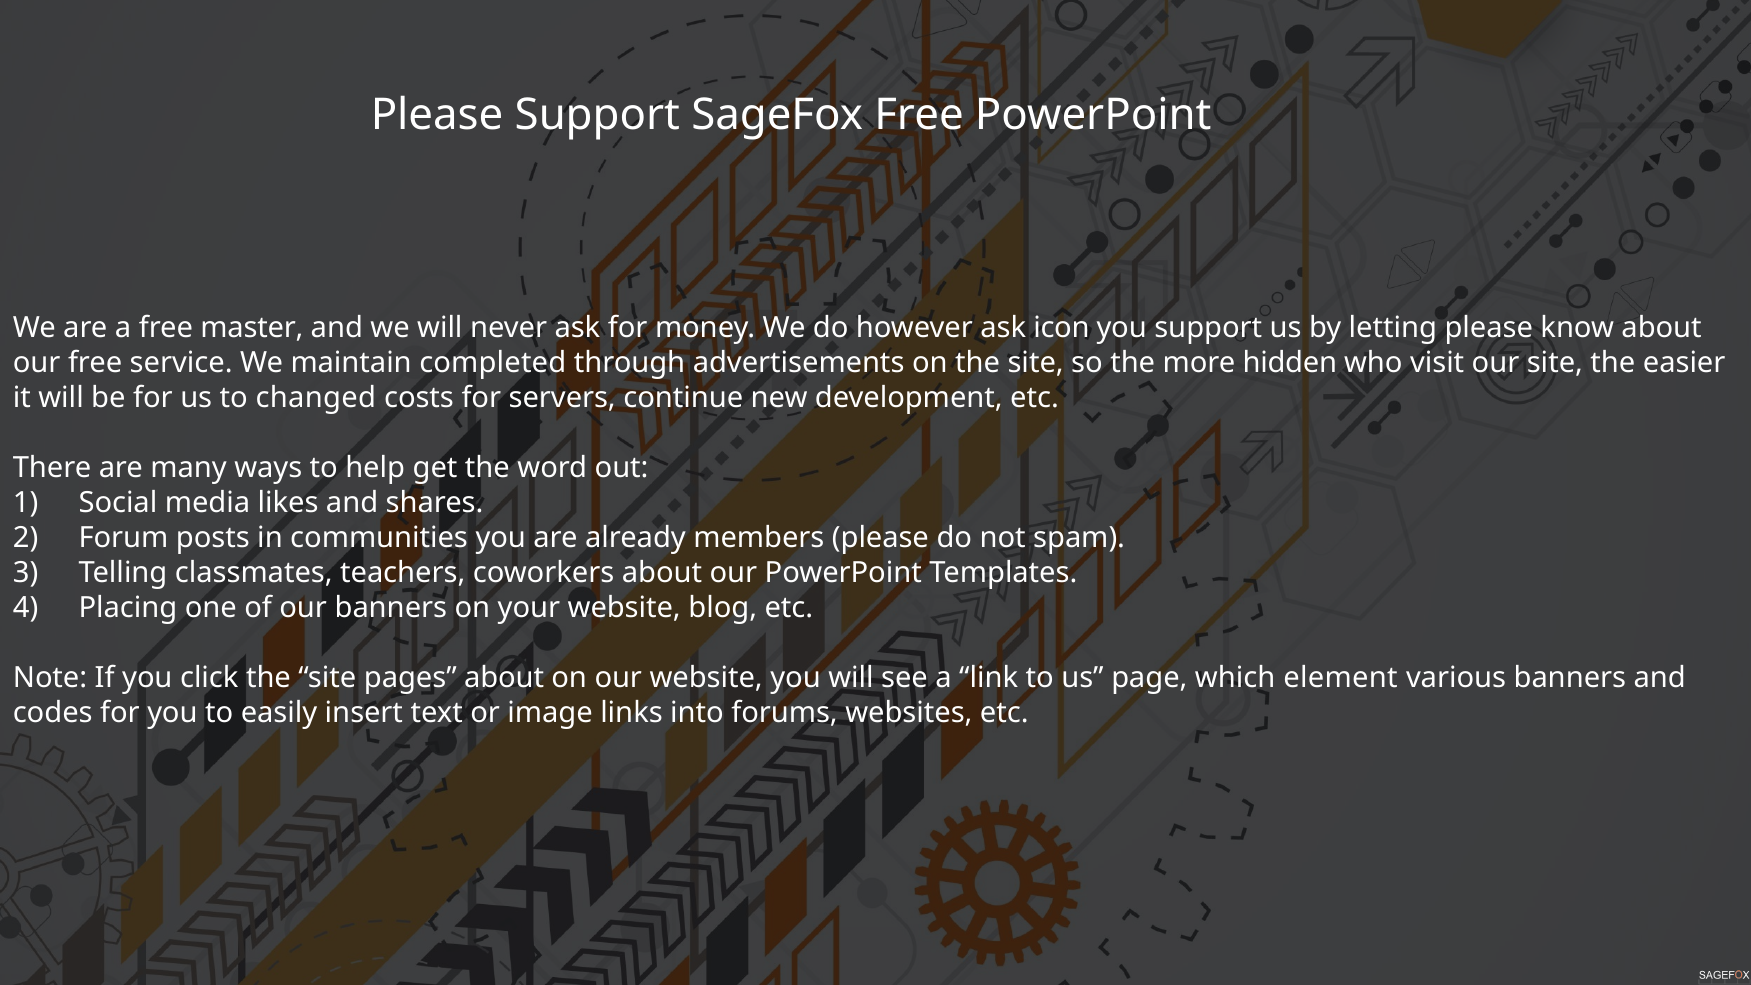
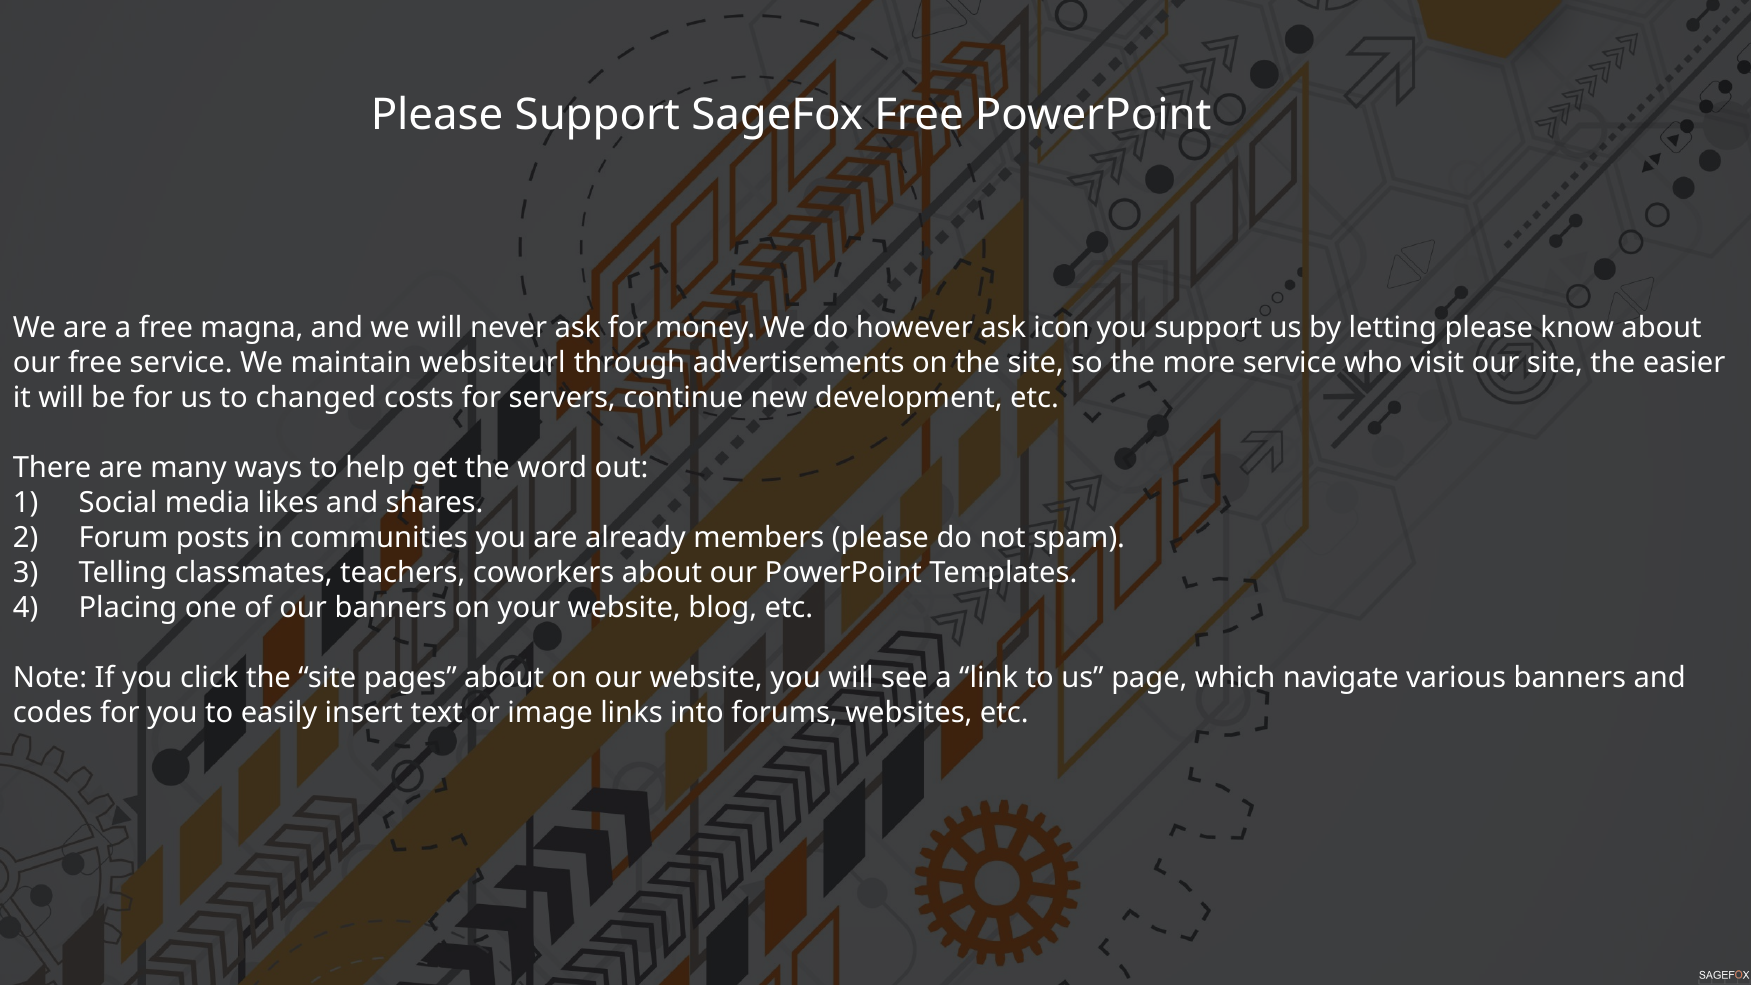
master: master -> magna
completed: completed -> websiteurl
more hidden: hidden -> service
element: element -> navigate
